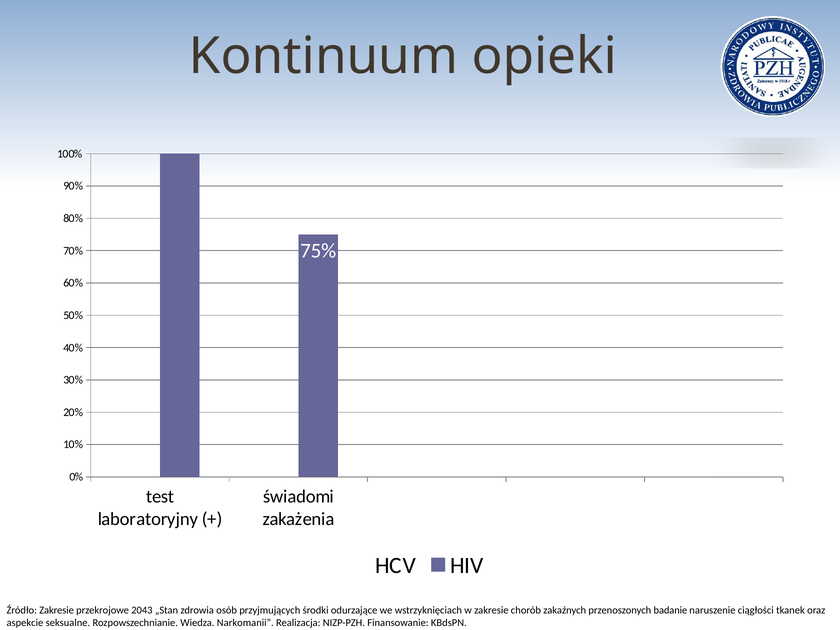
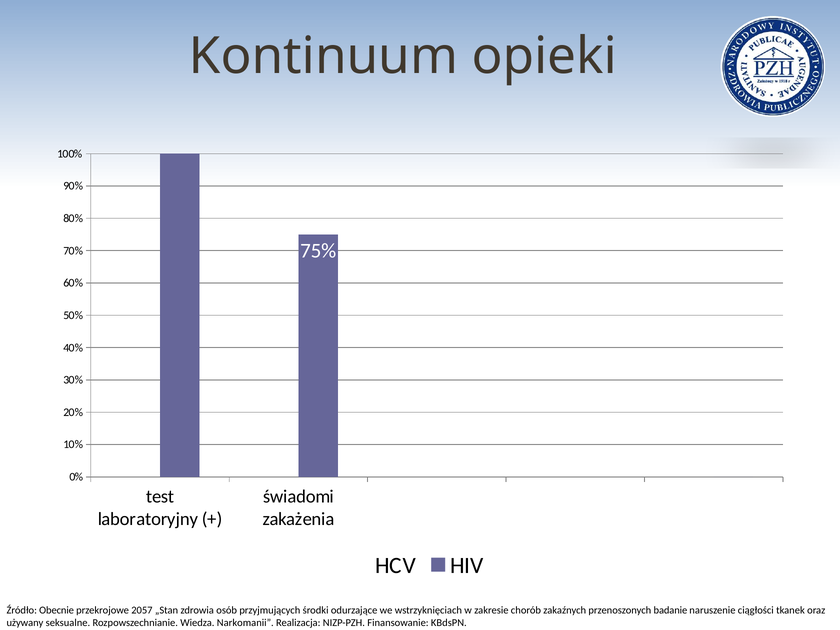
Źródło Zakresie: Zakresie -> Obecnie
2043: 2043 -> 2057
aspekcie: aspekcie -> używany
